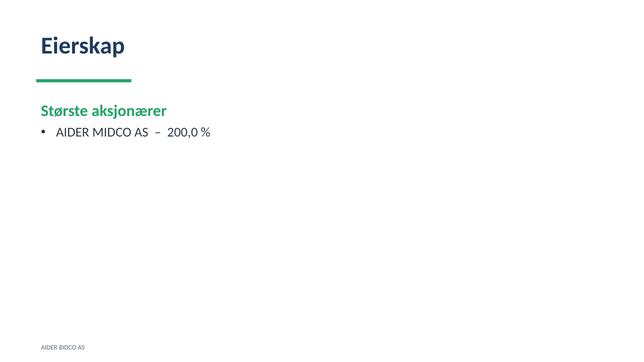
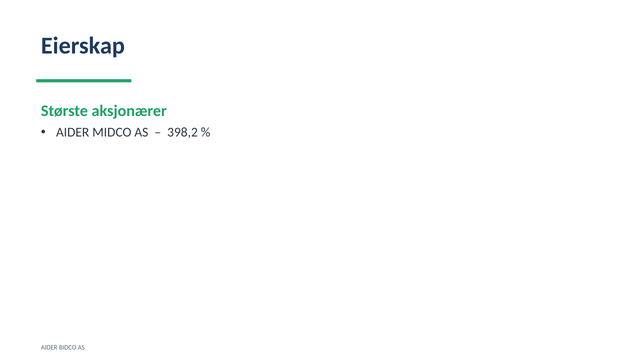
200,0: 200,0 -> 398,2
